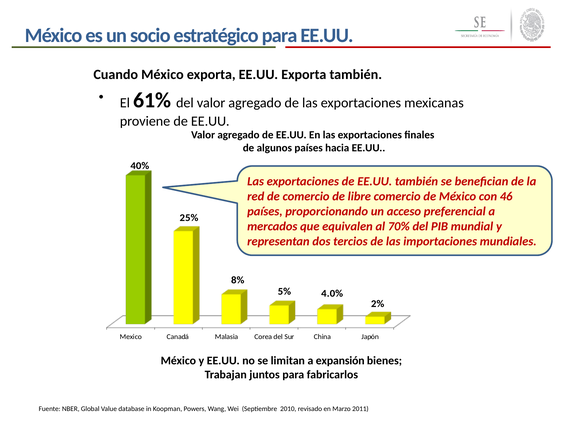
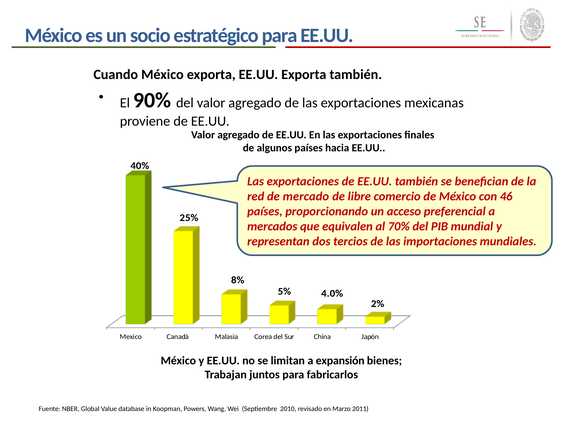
61%: 61% -> 90%
de comercio: comercio -> mercado
